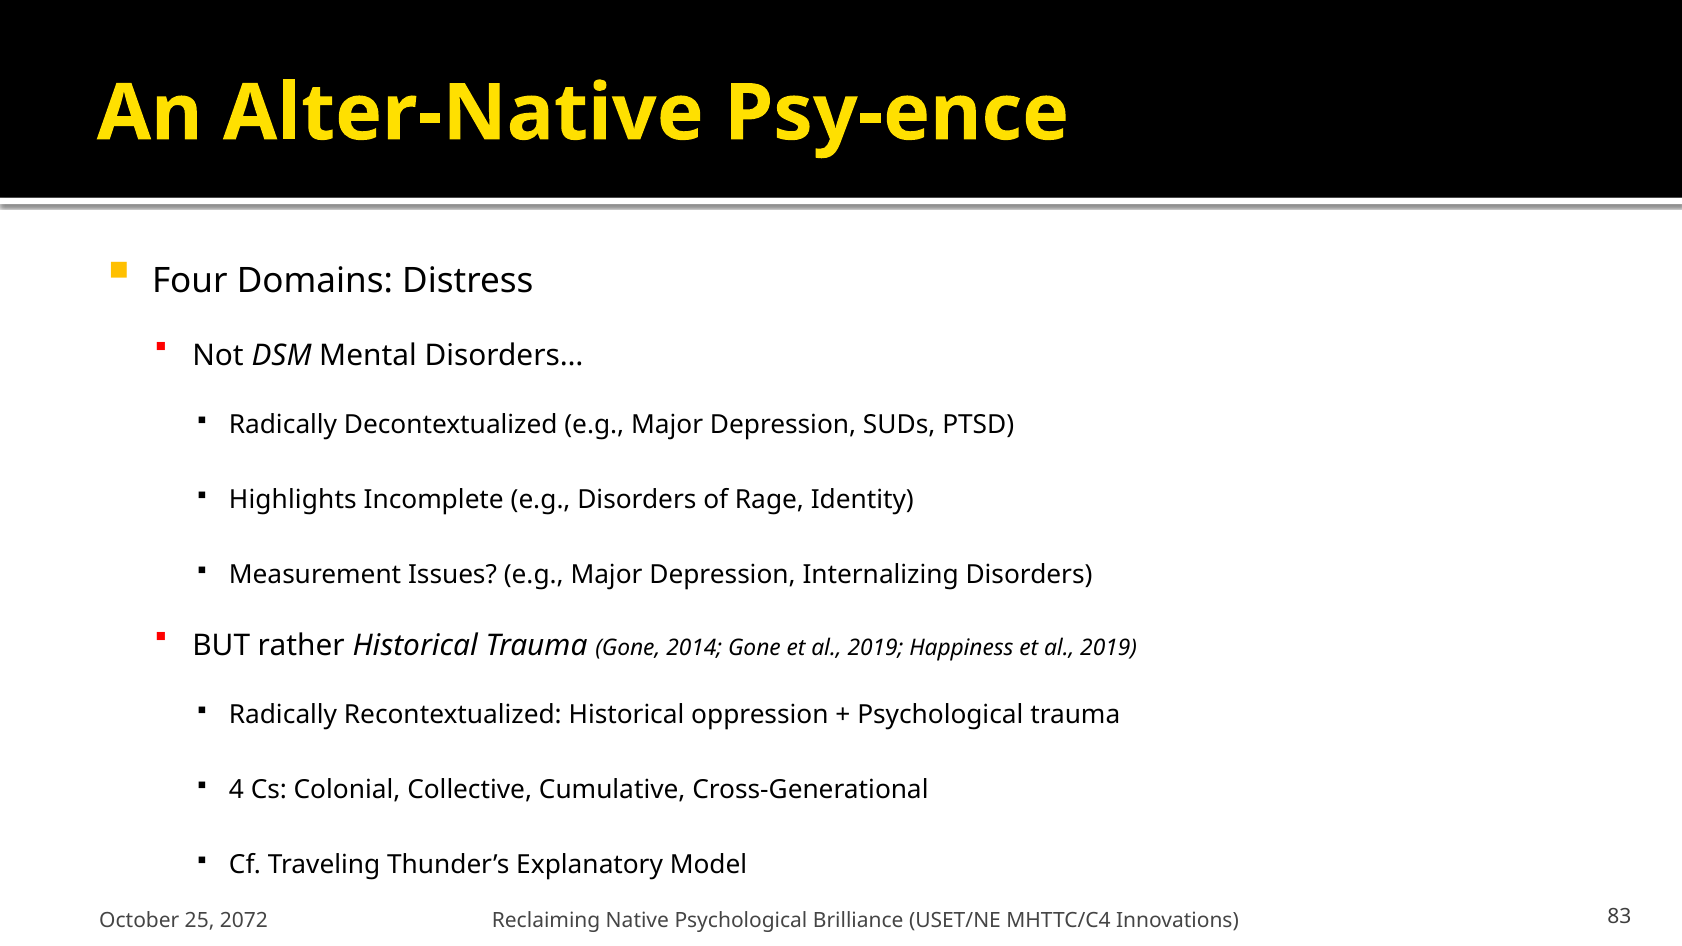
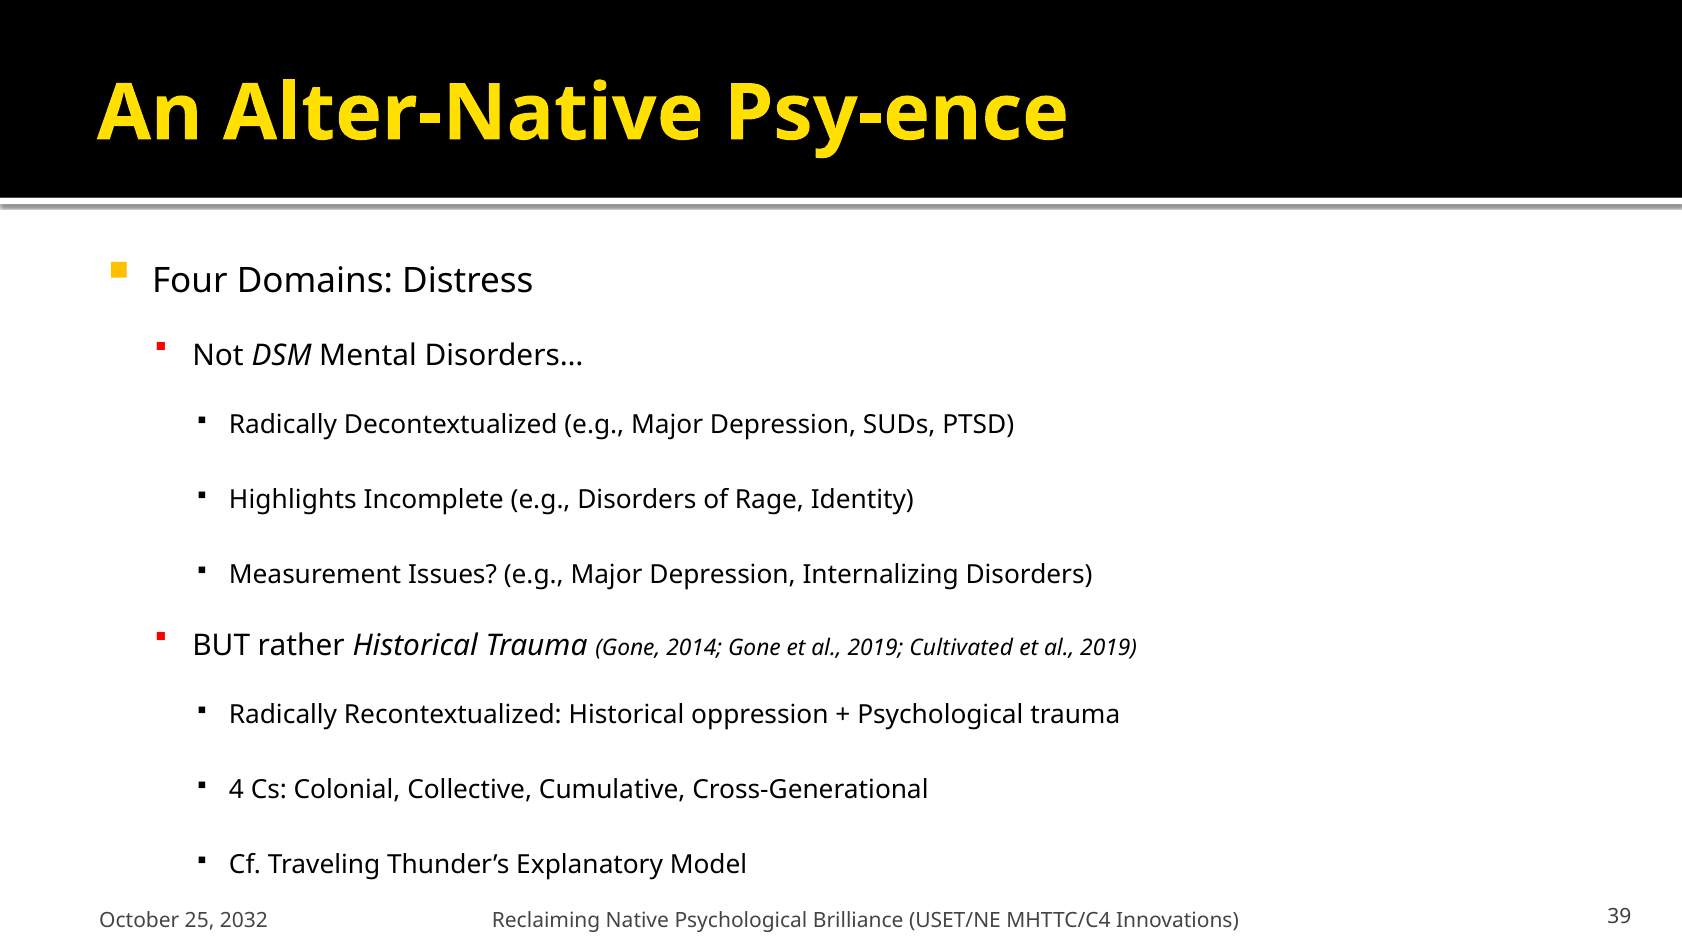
Happiness: Happiness -> Cultivated
2072: 2072 -> 2032
83: 83 -> 39
